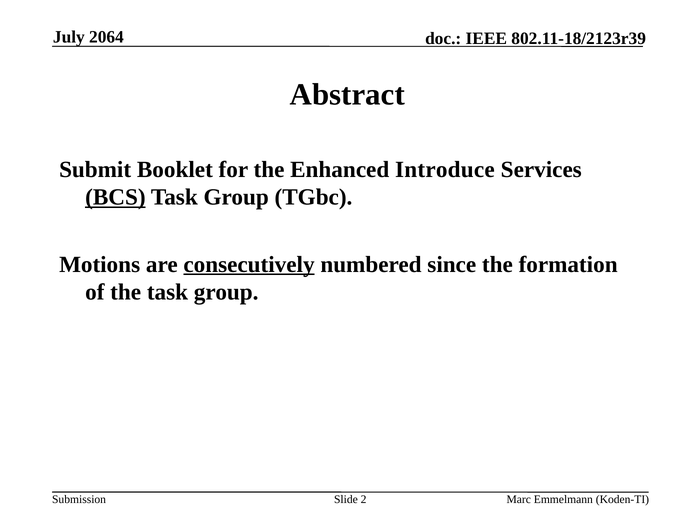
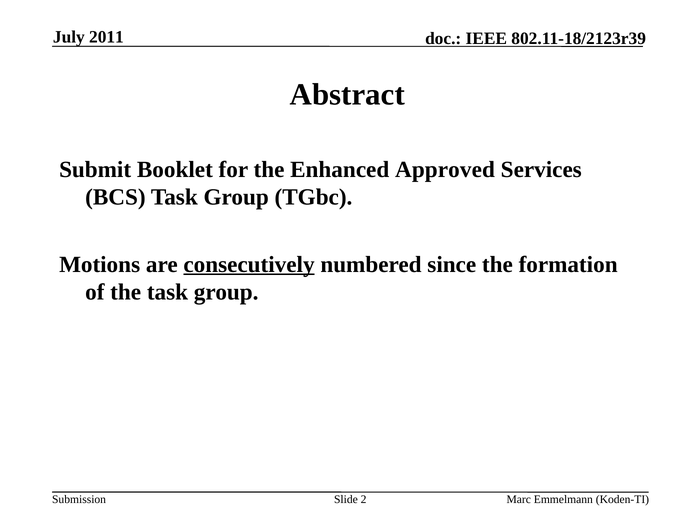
2064: 2064 -> 2011
Introduce: Introduce -> Approved
BCS underline: present -> none
